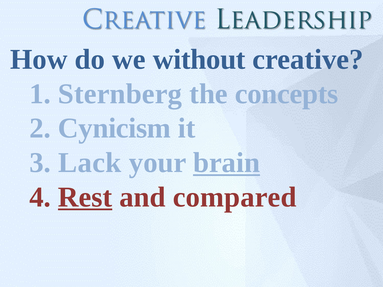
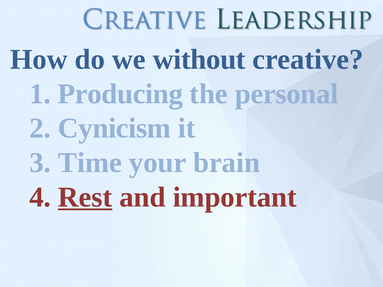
Sternberg: Sternberg -> Producing
concepts: concepts -> personal
Lack: Lack -> Time
brain underline: present -> none
compared: compared -> important
